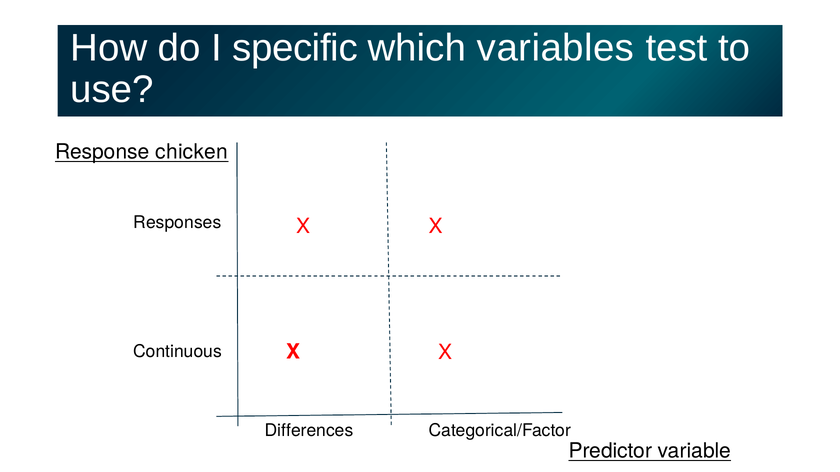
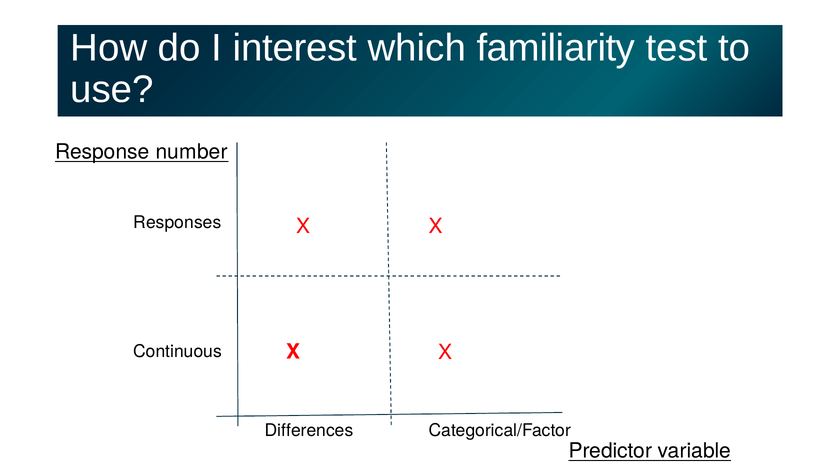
specific: specific -> interest
variables: variables -> familiarity
chicken: chicken -> number
